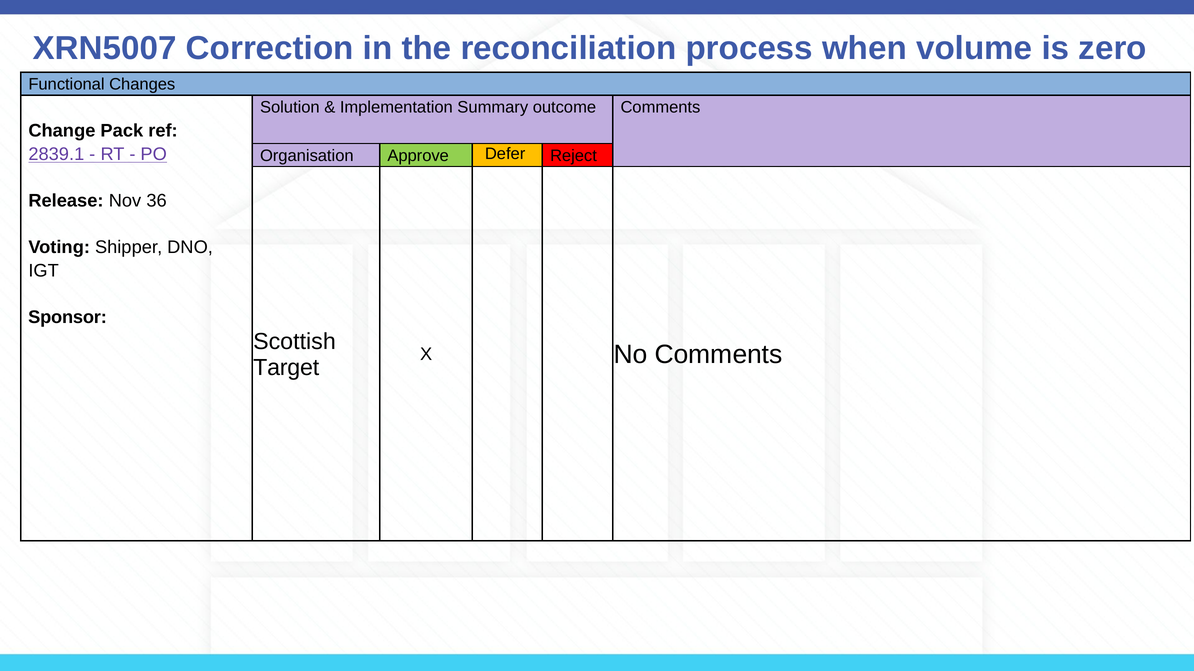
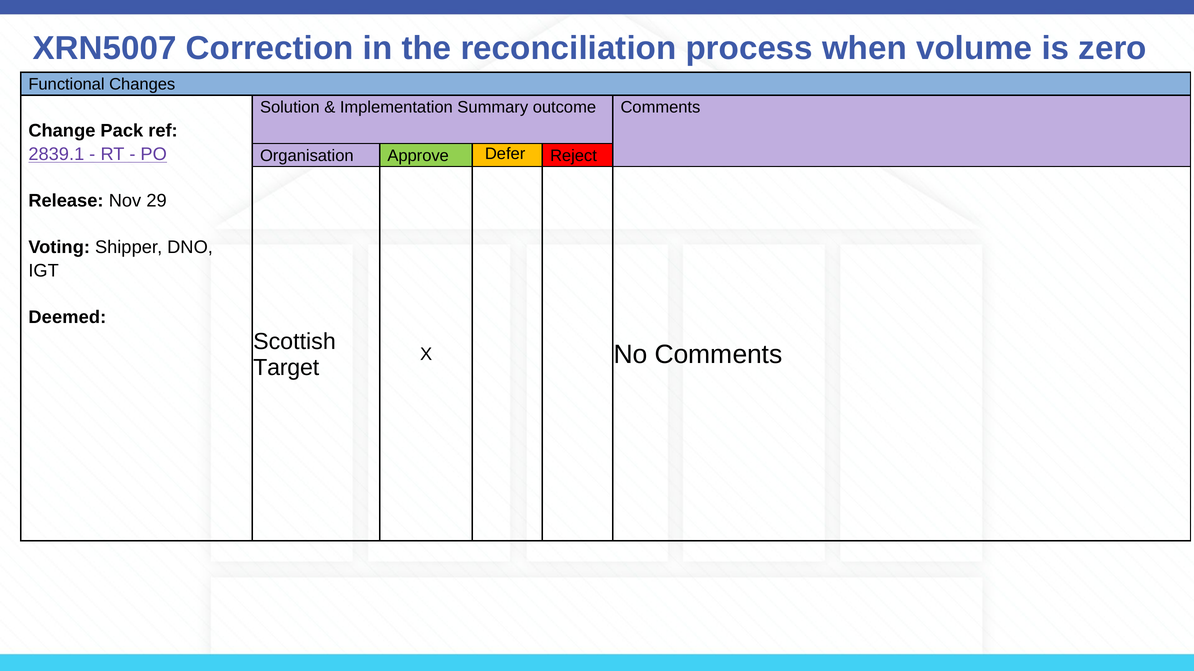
36: 36 -> 29
Sponsor: Sponsor -> Deemed
